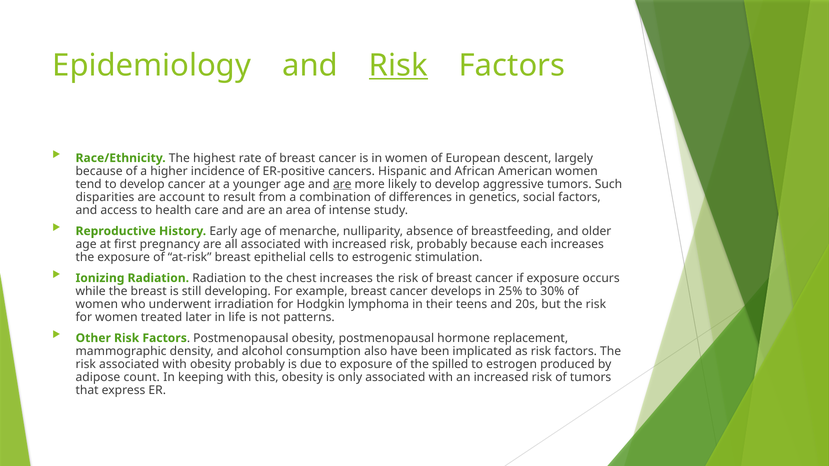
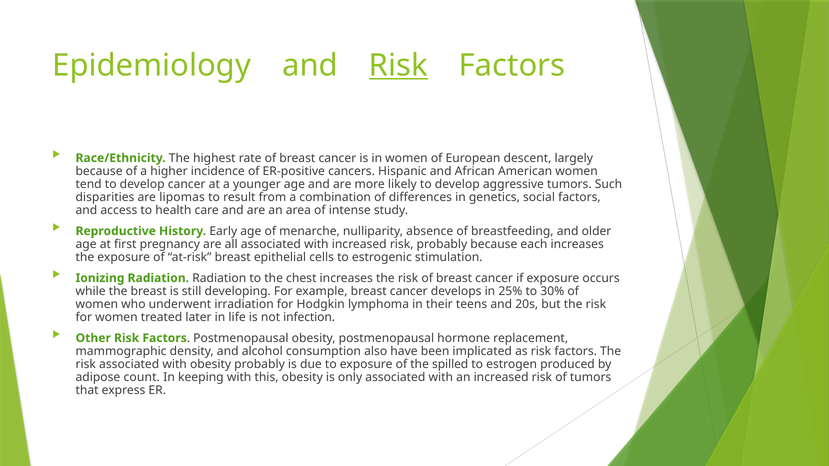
are at (342, 184) underline: present -> none
account: account -> lipomas
patterns: patterns -> infection
